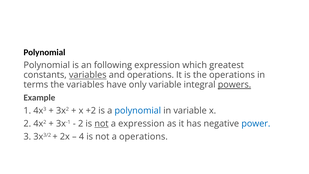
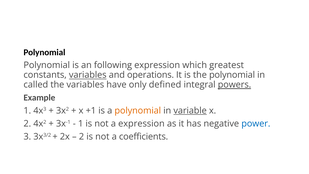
the operations: operations -> polynomial
terms: terms -> called
only variable: variable -> defined
+2: +2 -> +1
polynomial at (138, 111) colour: blue -> orange
variable at (190, 111) underline: none -> present
2 at (81, 124): 2 -> 1
not at (102, 124) underline: present -> none
4 at (82, 136): 4 -> 2
a operations: operations -> coefficients
